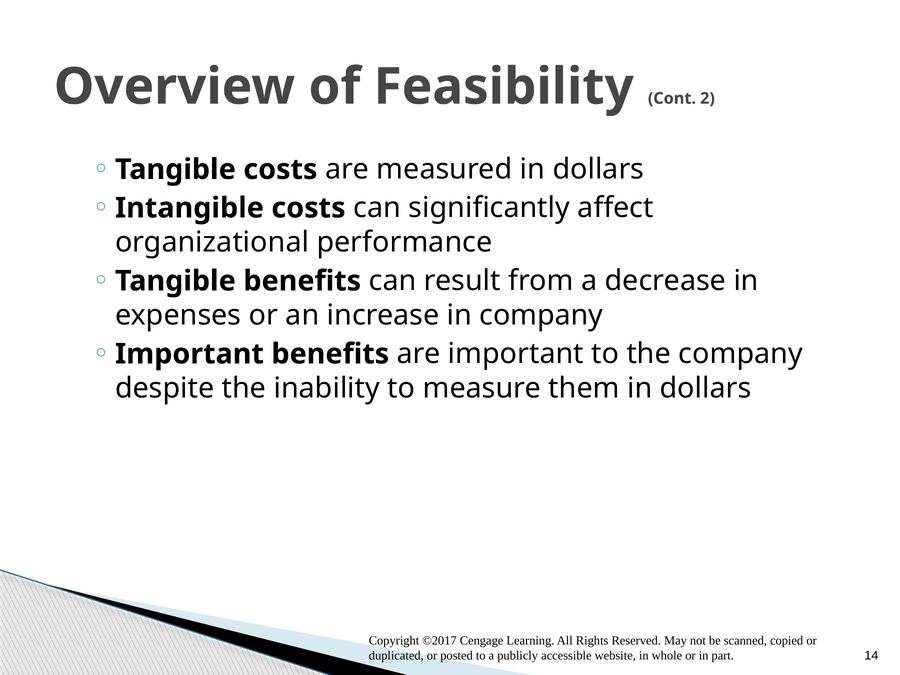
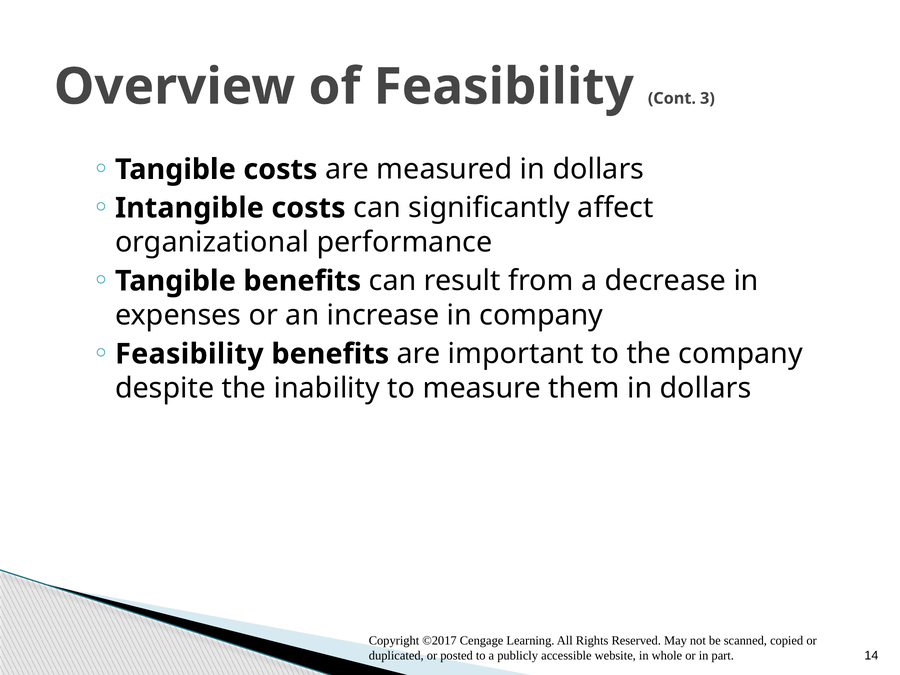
2: 2 -> 3
Important at (189, 354): Important -> Feasibility
